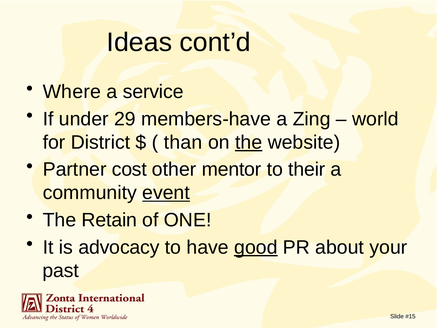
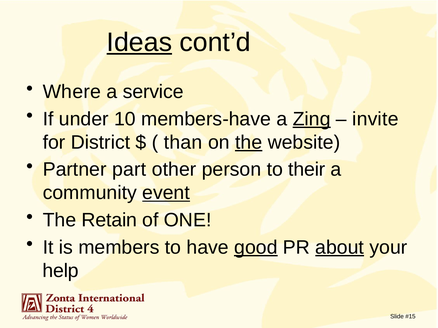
Ideas underline: none -> present
29: 29 -> 10
Zing underline: none -> present
world: world -> invite
cost: cost -> part
mentor: mentor -> person
advocacy: advocacy -> members
about underline: none -> present
past: past -> help
